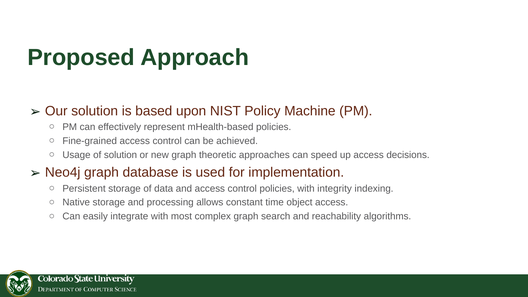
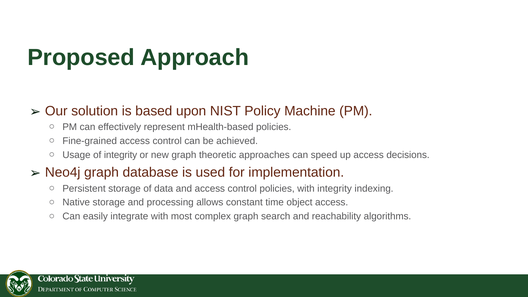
of solution: solution -> integrity
